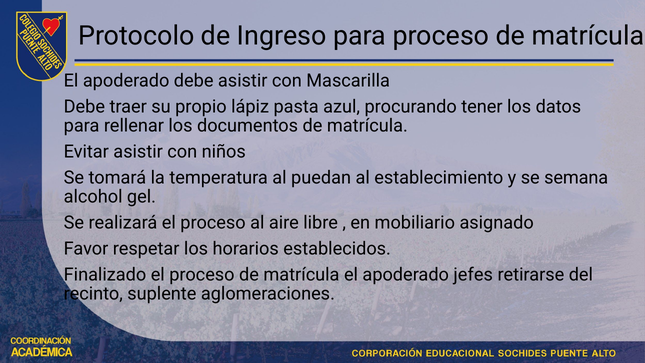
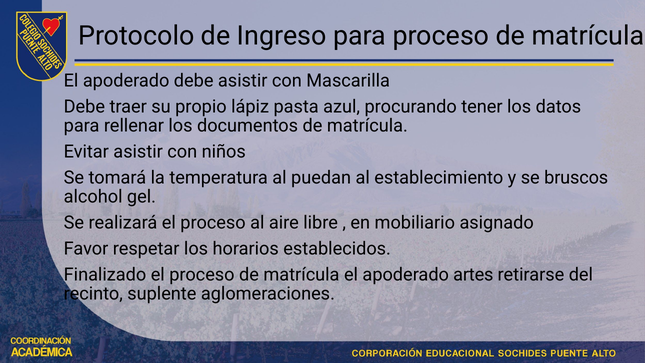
semana: semana -> bruscos
jefes: jefes -> artes
